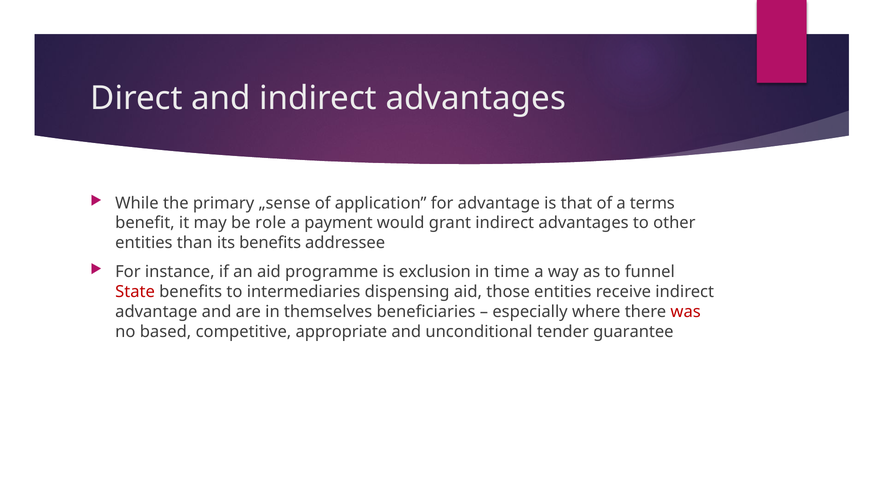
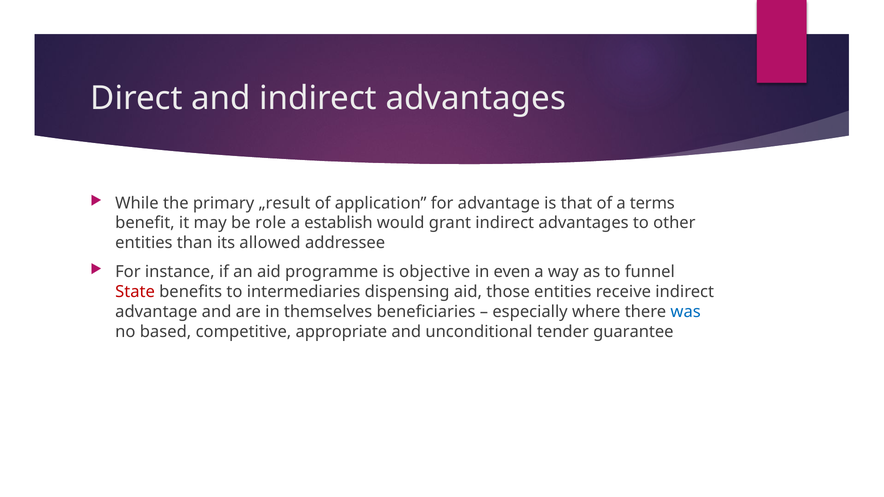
„sense: „sense -> „result
payment: payment -> establish
its benefits: benefits -> allowed
exclusion: exclusion -> objective
time: time -> even
was colour: red -> blue
